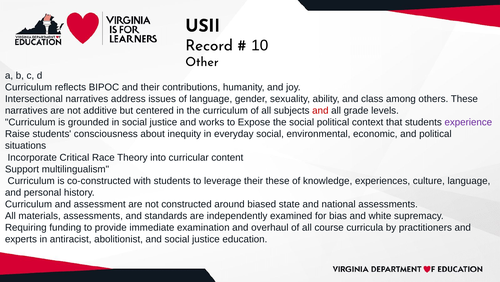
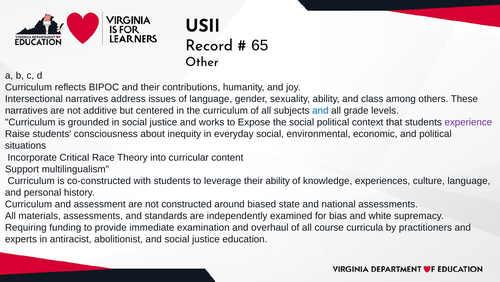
10: 10 -> 65
and at (320, 110) colour: red -> blue
their these: these -> ability
